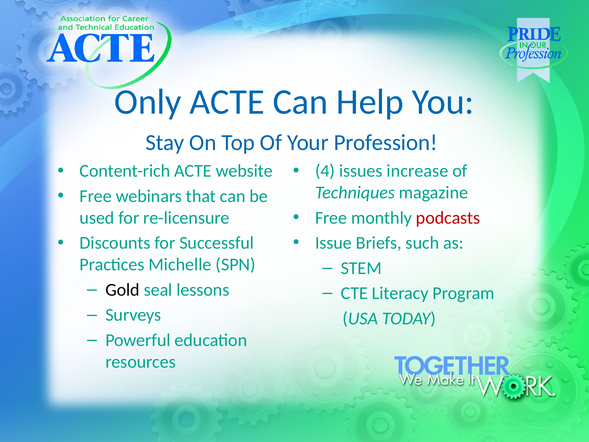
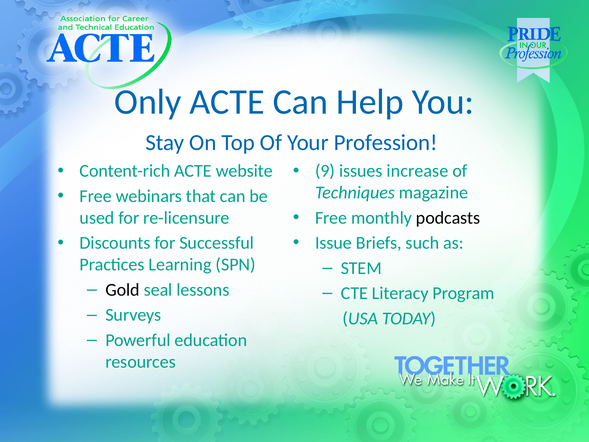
4: 4 -> 9
podcasts colour: red -> black
Michelle: Michelle -> Learning
